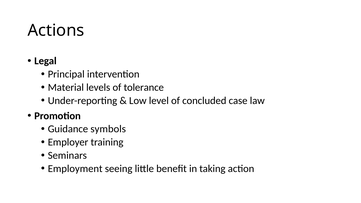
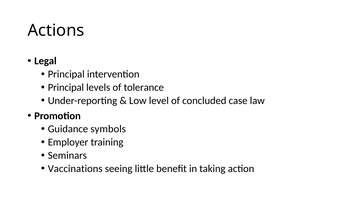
Material at (66, 87): Material -> Principal
Employment: Employment -> Vaccinations
